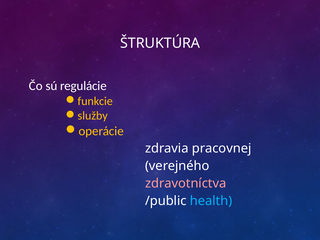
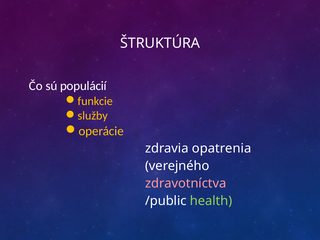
regulácie: regulácie -> populácií
pracovnej: pracovnej -> opatrenia
health colour: light blue -> light green
